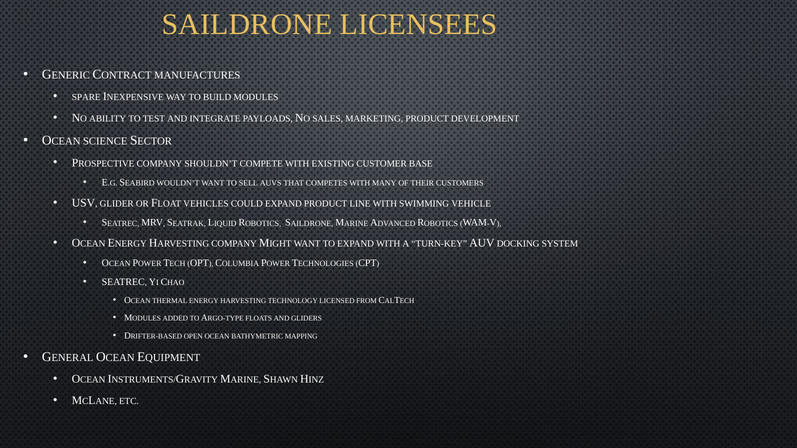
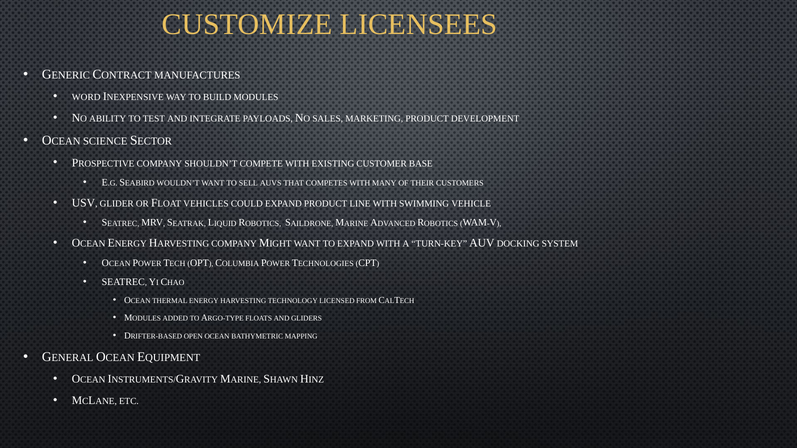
SAILDRONE at (247, 25): SAILDRONE -> CUSTOMIZE
SPARE: SPARE -> WORD
